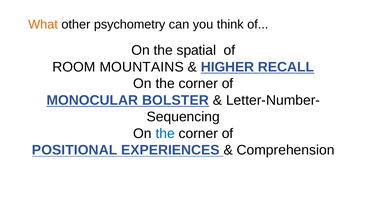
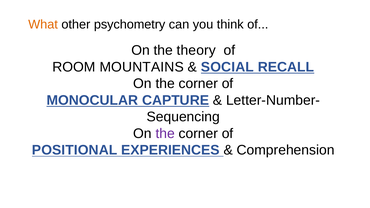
spatial: spatial -> theory
HIGHER: HIGHER -> SOCIAL
BOLSTER: BOLSTER -> CAPTURE
the at (165, 134) colour: blue -> purple
